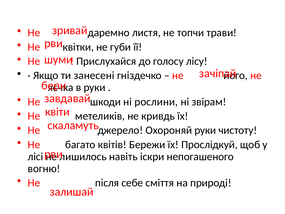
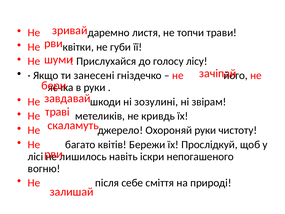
рослини: рослини -> зозулині
квіти: квіти -> траві
